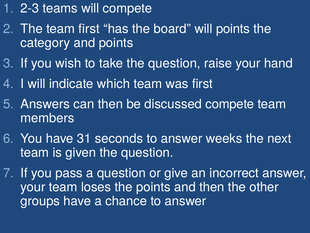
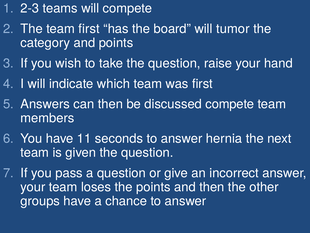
will points: points -> tumor
31: 31 -> 11
weeks: weeks -> hernia
